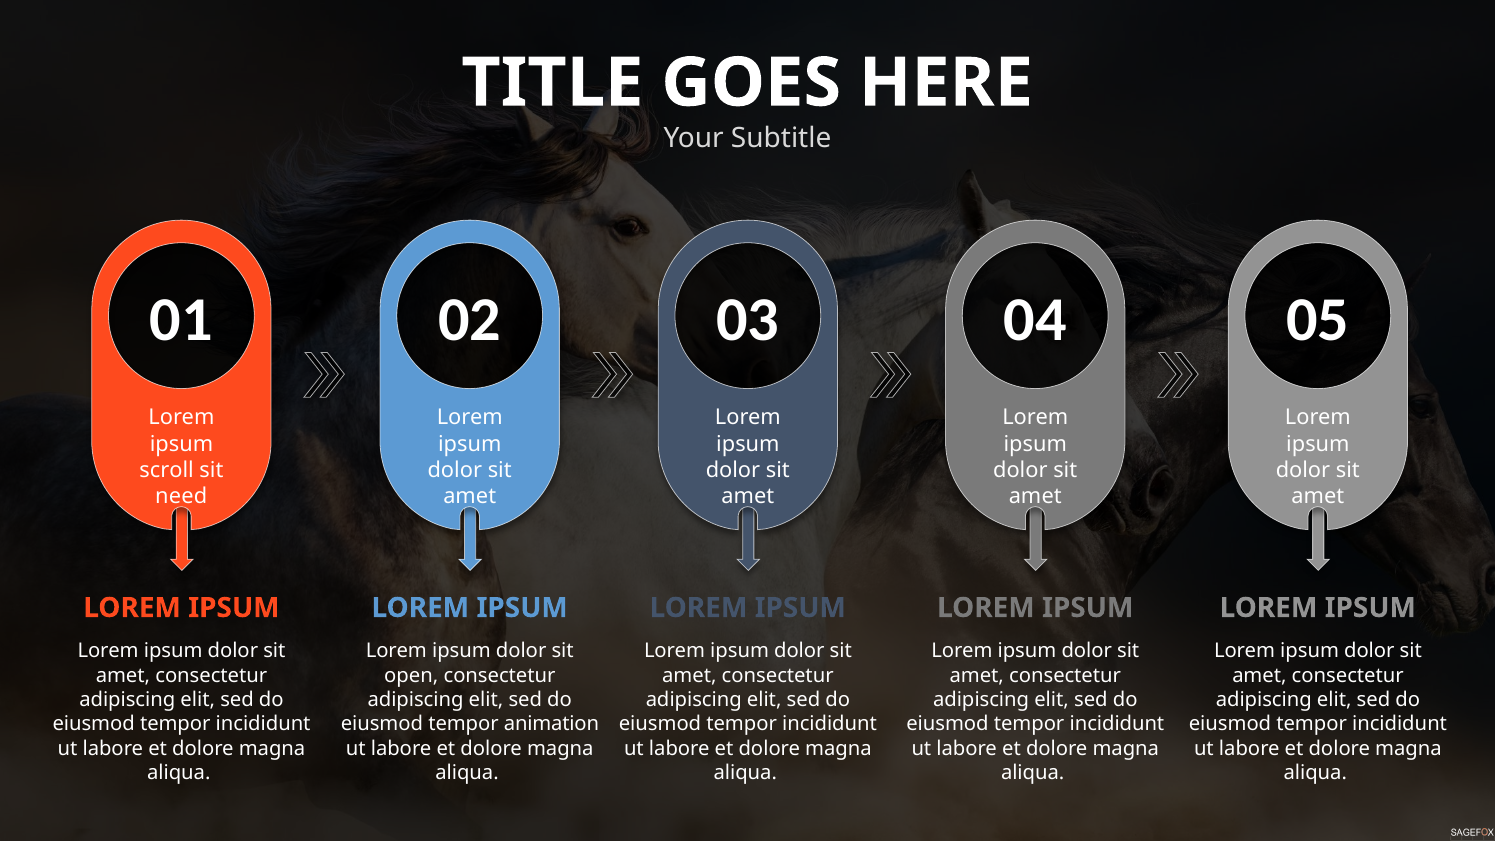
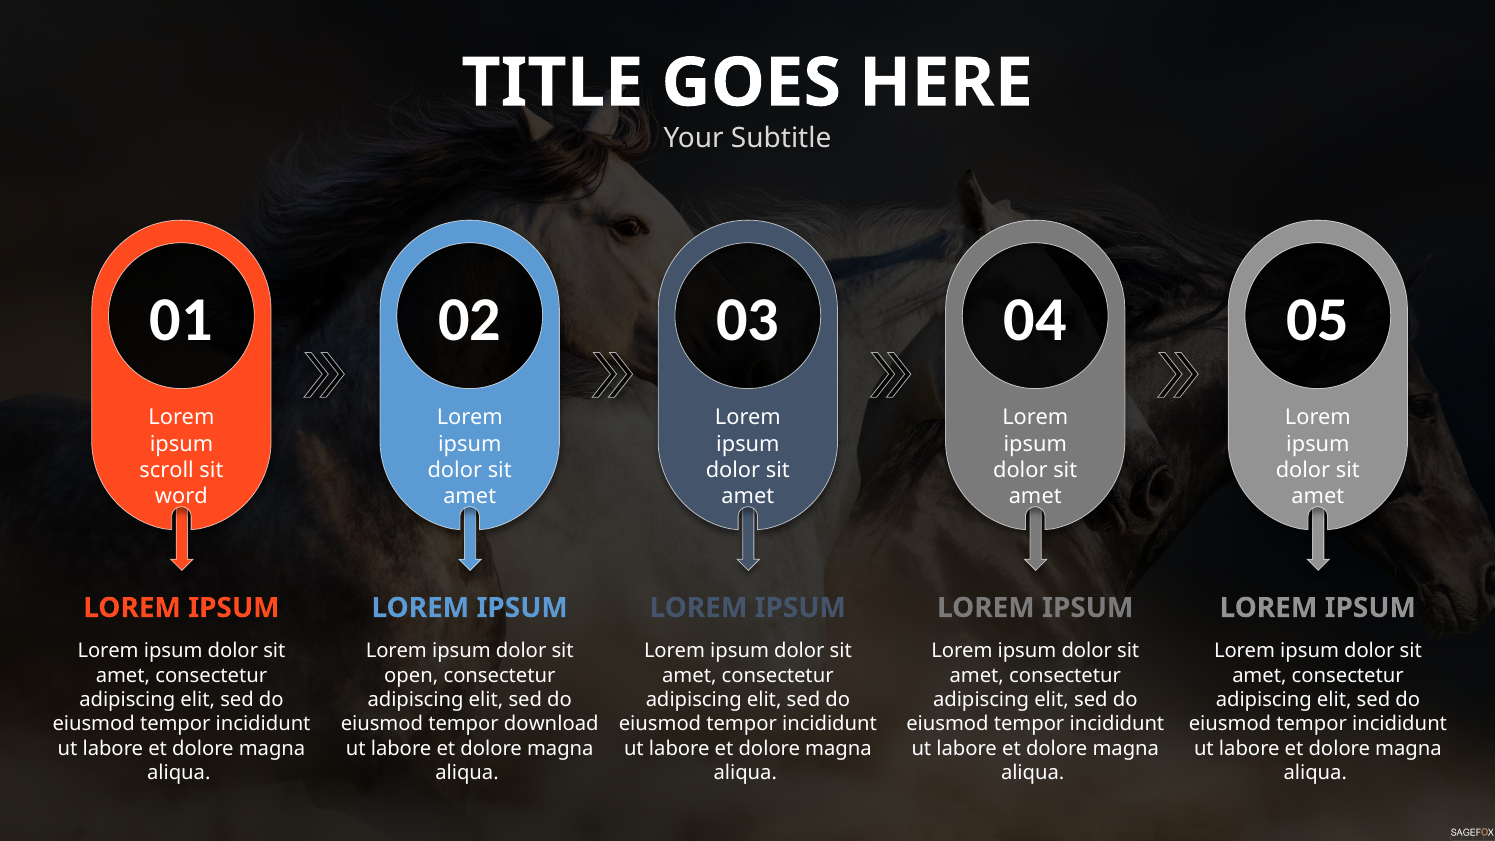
need: need -> word
animation: animation -> download
